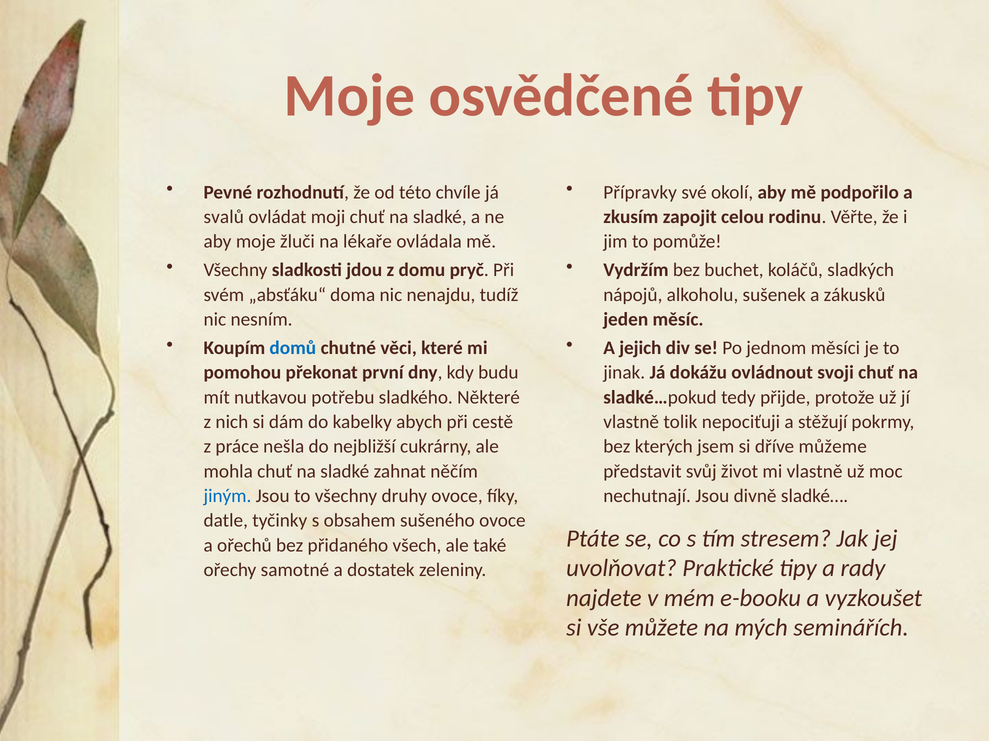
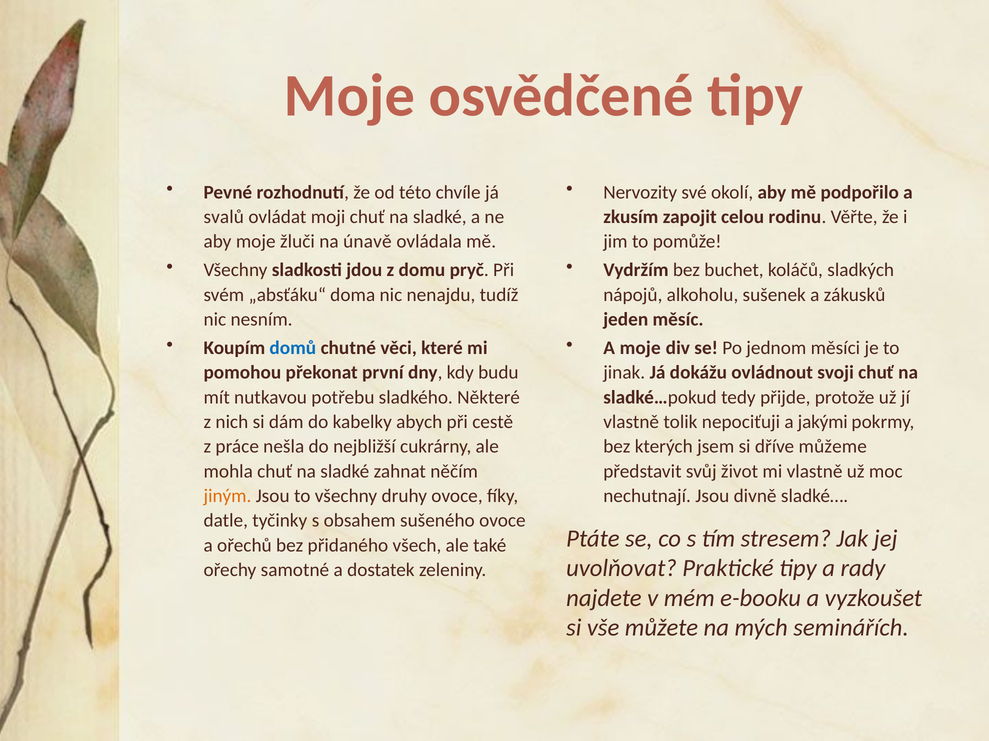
Přípravky: Přípravky -> Nervozity
lékaře: lékaře -> únavě
A jejich: jejich -> moje
stěžují: stěžují -> jakými
jiným colour: blue -> orange
